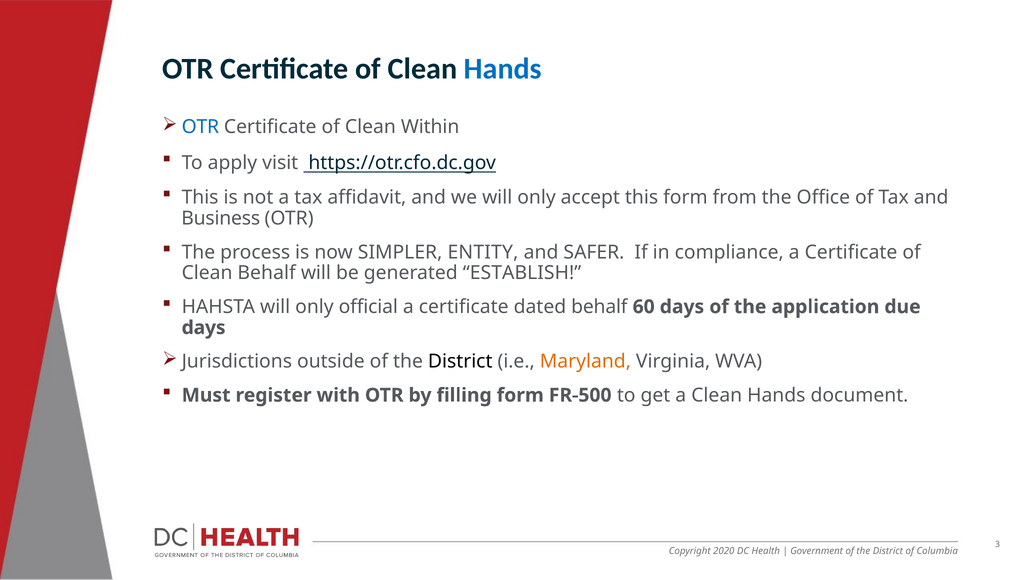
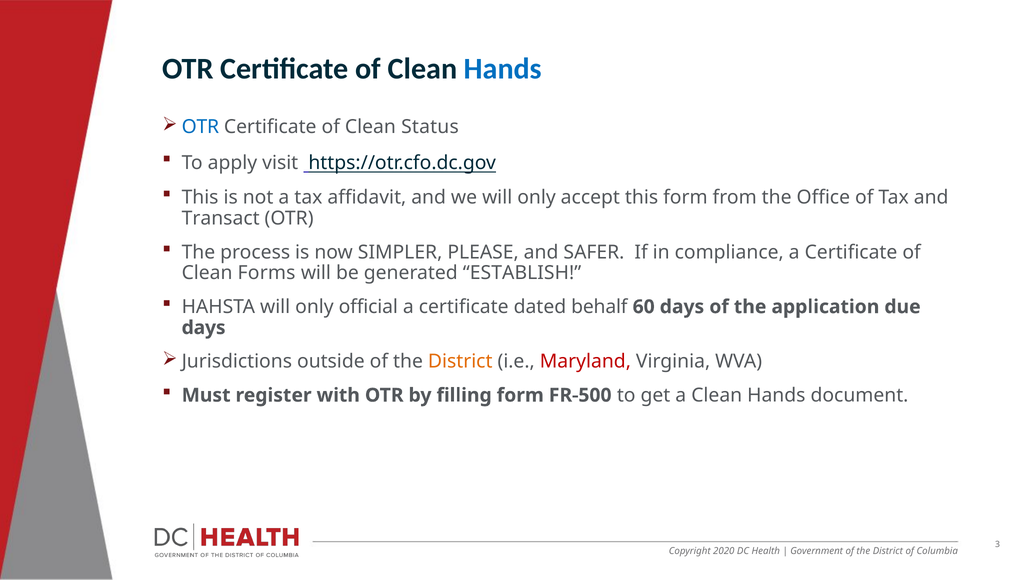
Within: Within -> Status
Business: Business -> Transact
ENTITY: ENTITY -> PLEASE
Clean Behalf: Behalf -> Forms
District at (460, 362) colour: black -> orange
Maryland colour: orange -> red
